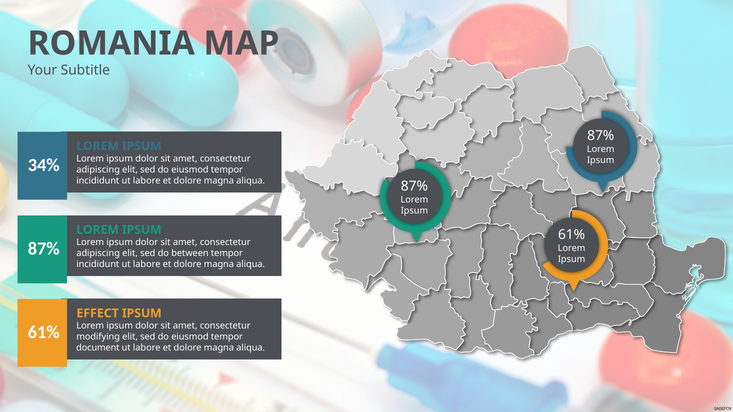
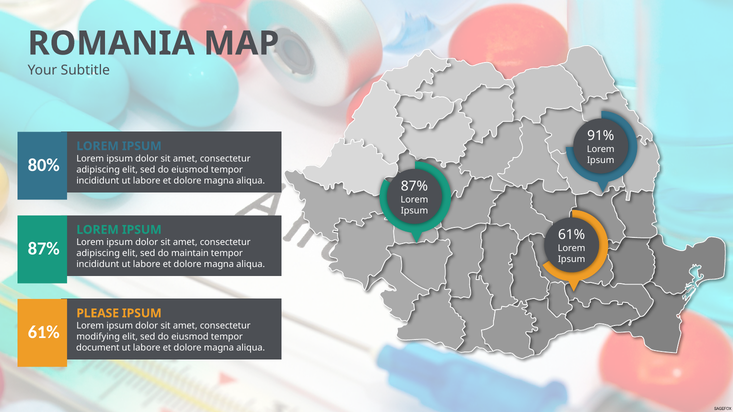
87% at (601, 136): 87% -> 91%
34%: 34% -> 80%
between: between -> maintain
EFFECT: EFFECT -> PLEASE
